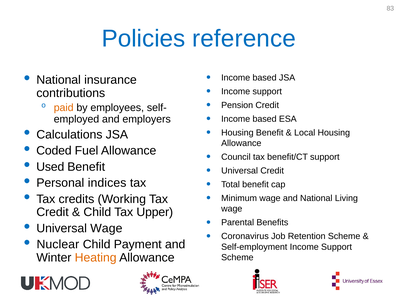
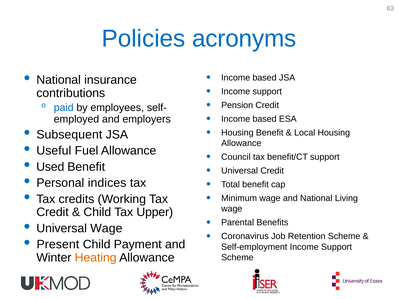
reference: reference -> acronyms
paid colour: orange -> blue
Calculations: Calculations -> Subsequent
Coded: Coded -> Useful
Nuclear: Nuclear -> Present
